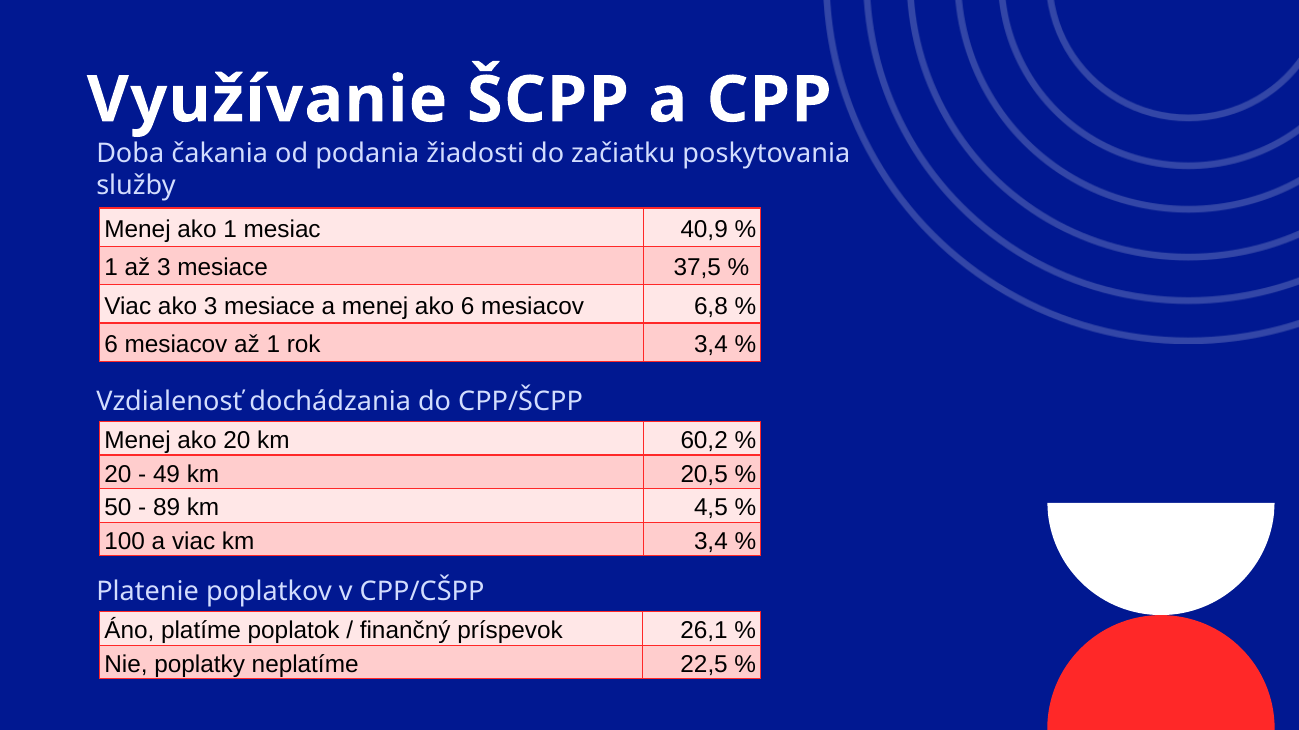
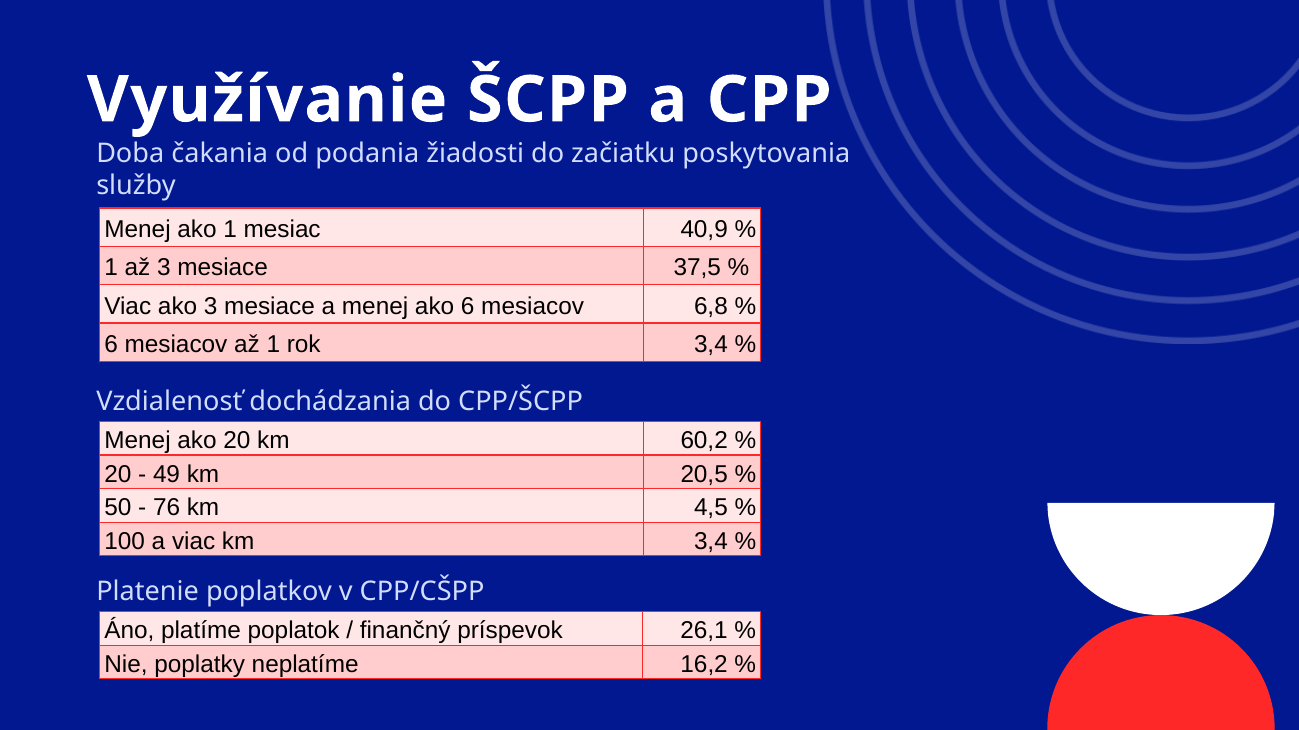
89: 89 -> 76
22,5: 22,5 -> 16,2
